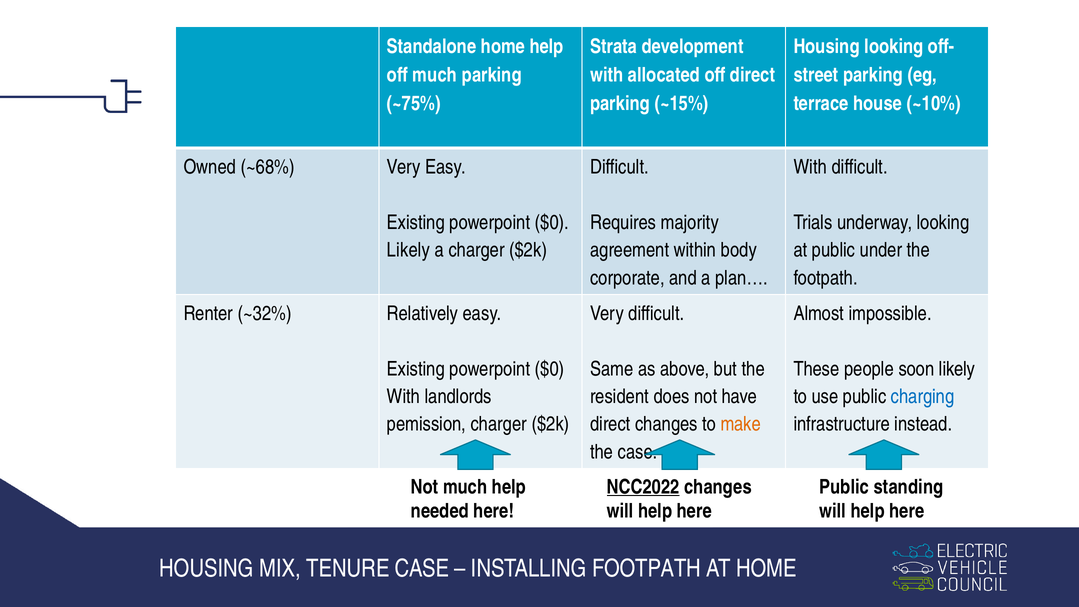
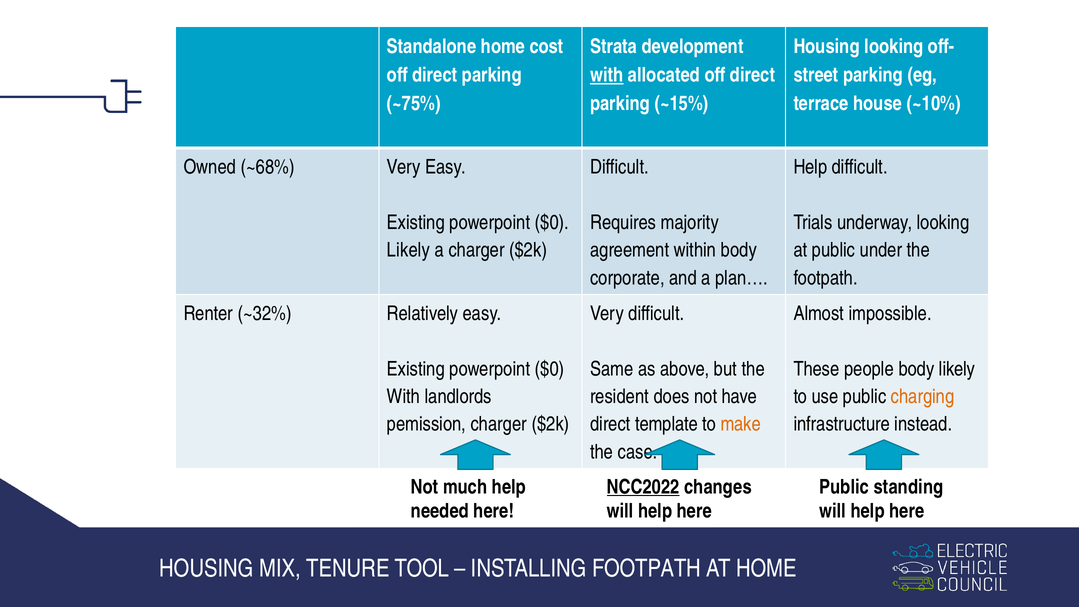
home help: help -> cost
much at (435, 75): much -> direct
with at (607, 75) underline: none -> present
With at (810, 167): With -> Help
people soon: soon -> body
charging colour: blue -> orange
direct changes: changes -> template
TENURE CASE: CASE -> TOOL
